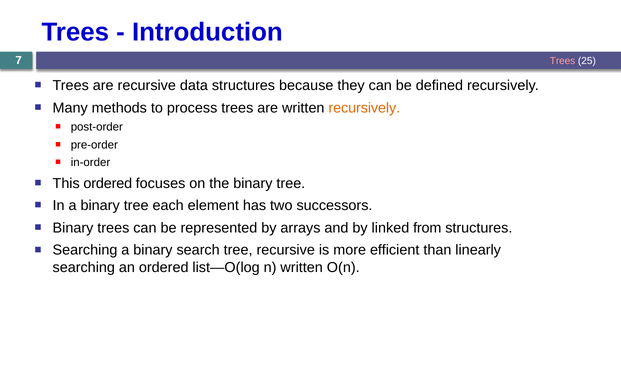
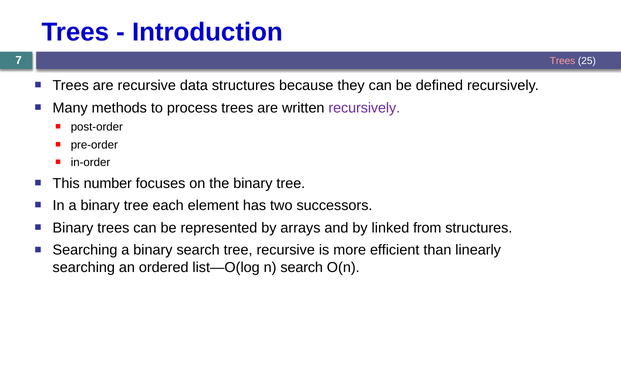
recursively at (364, 108) colour: orange -> purple
This ordered: ordered -> number
n written: written -> search
